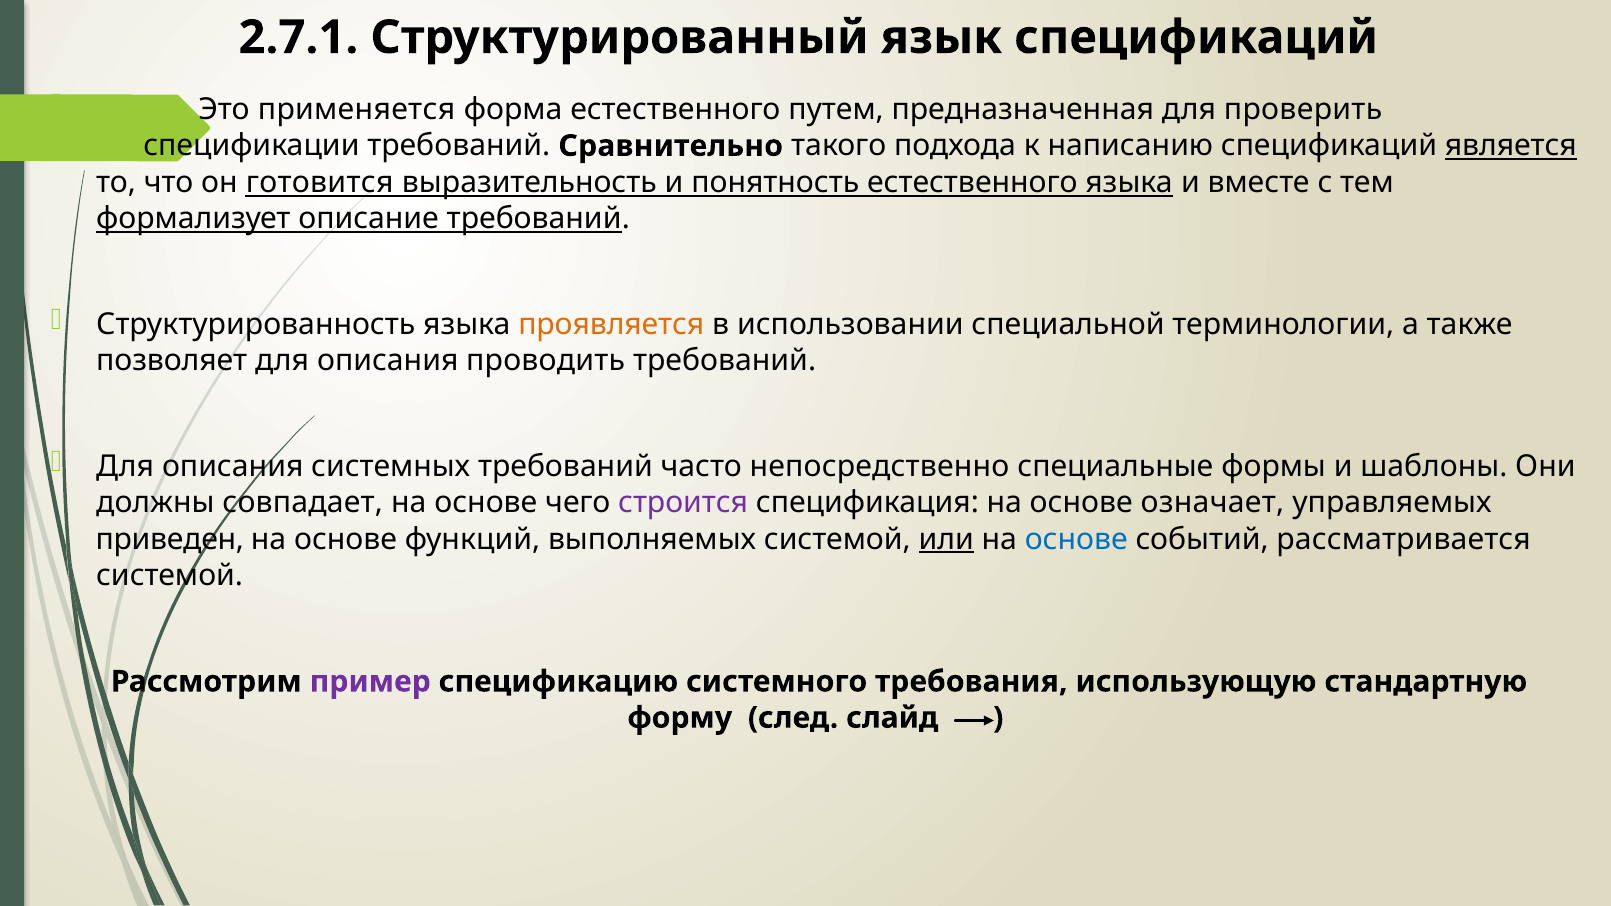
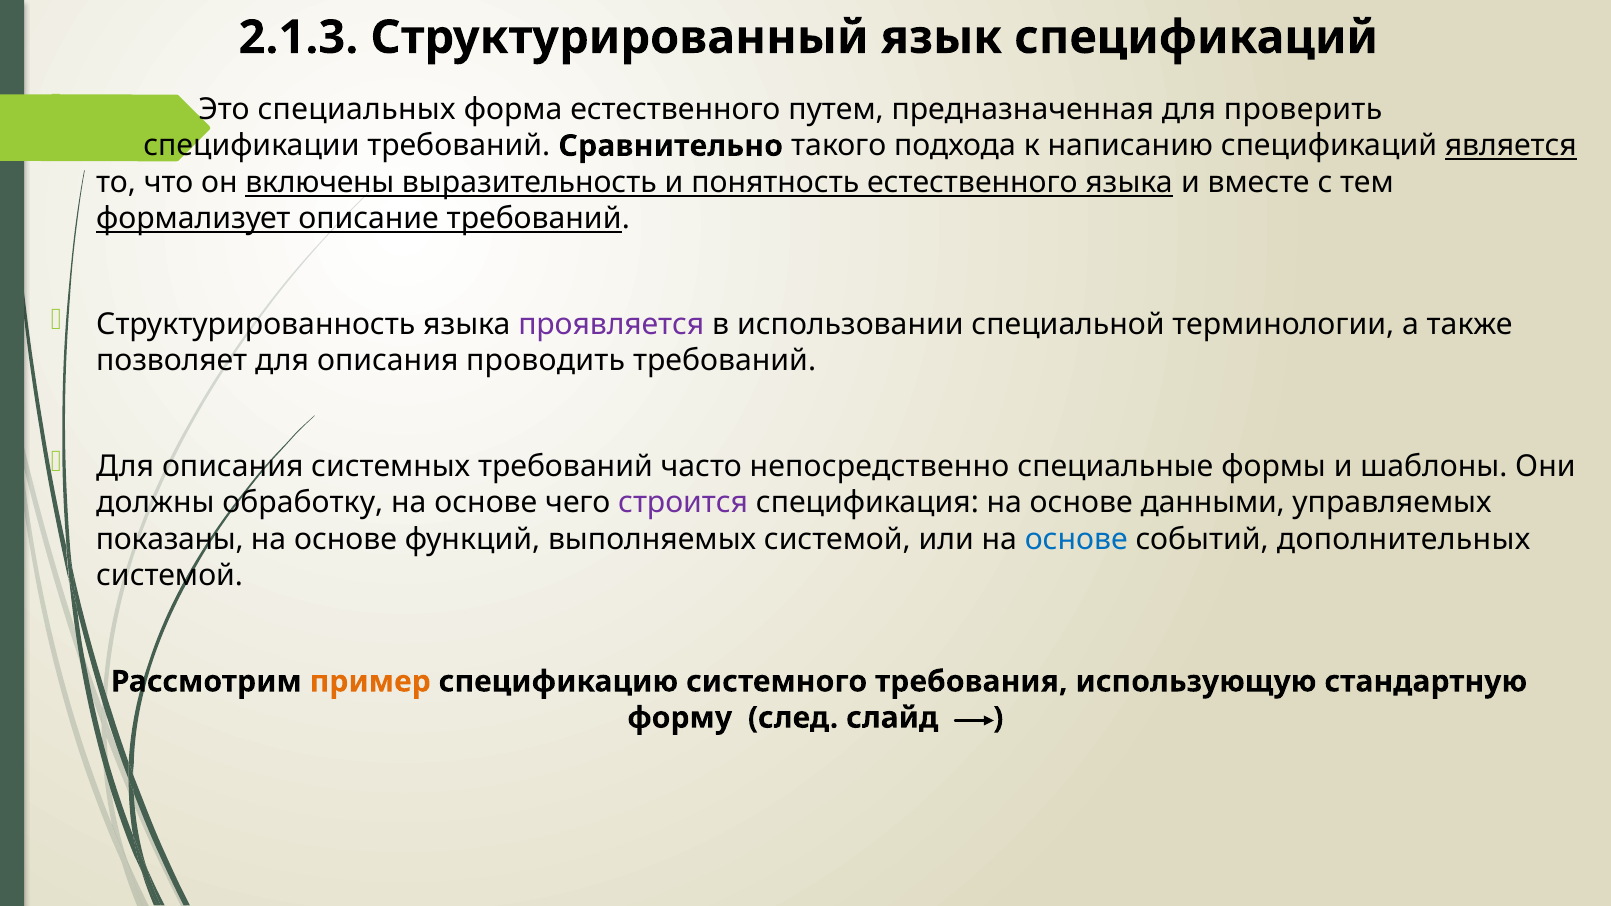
2.7.1: 2.7.1 -> 2.1.3
применяется: применяется -> специальных
готовится: готовится -> включены
проявляется colour: orange -> purple
совпадает: совпадает -> обработку
означает: означает -> данными
приведен: приведен -> показаны
или underline: present -> none
рассматривается: рассматривается -> дополнительных
пример colour: purple -> orange
